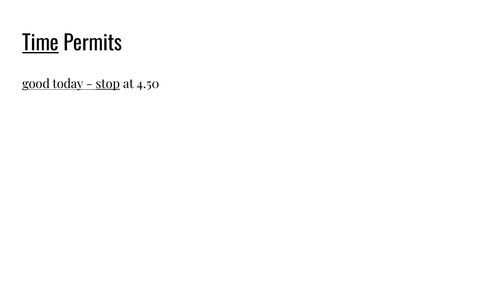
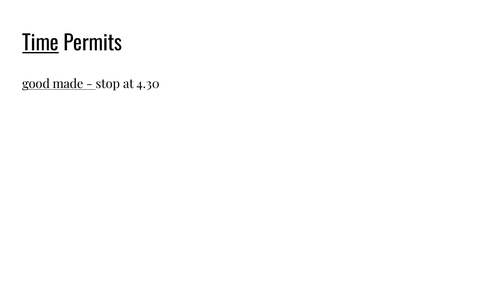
today: today -> made
stop underline: present -> none
4.50: 4.50 -> 4.30
